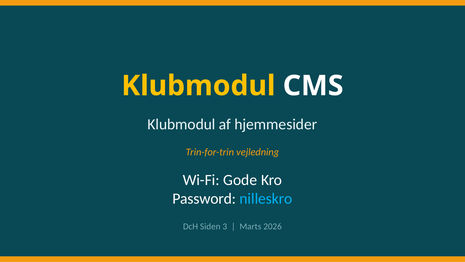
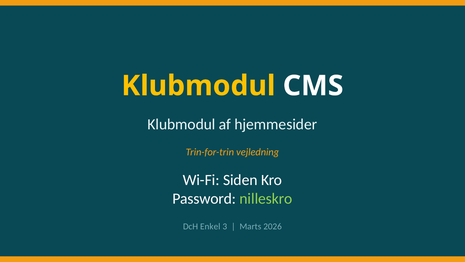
Gode: Gode -> Siden
nilleskro colour: light blue -> light green
Siden: Siden -> Enkel
